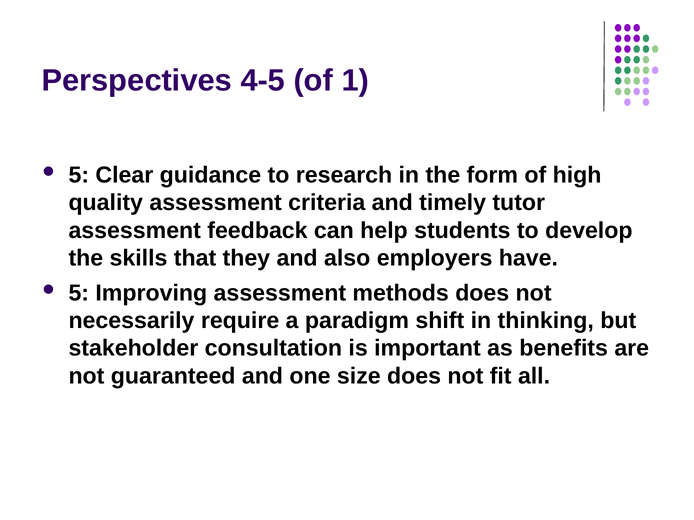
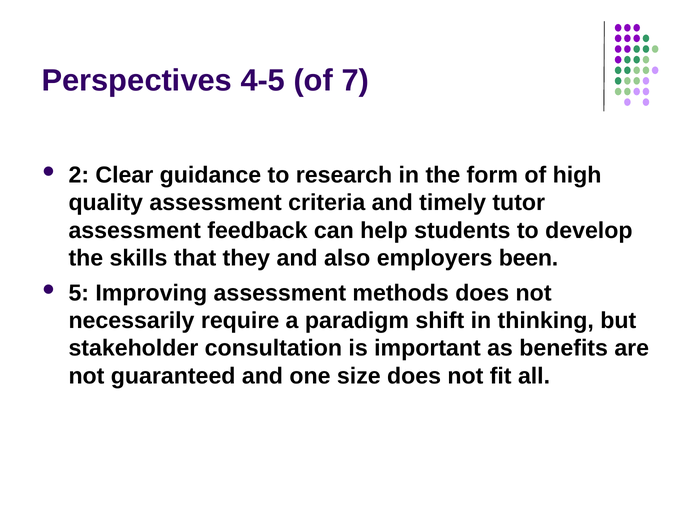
1: 1 -> 7
5 at (79, 175): 5 -> 2
have: have -> been
